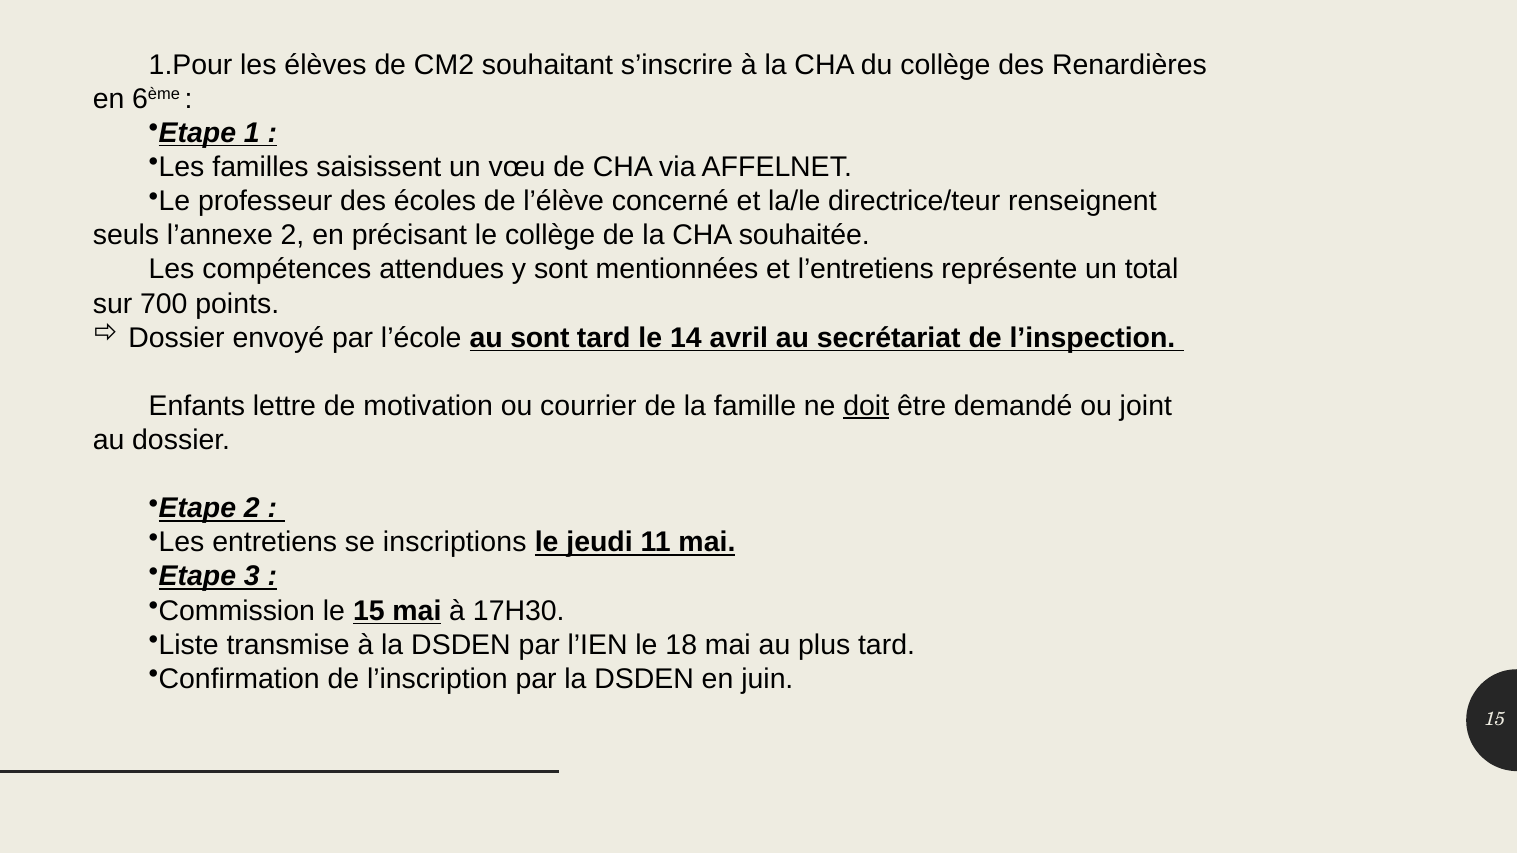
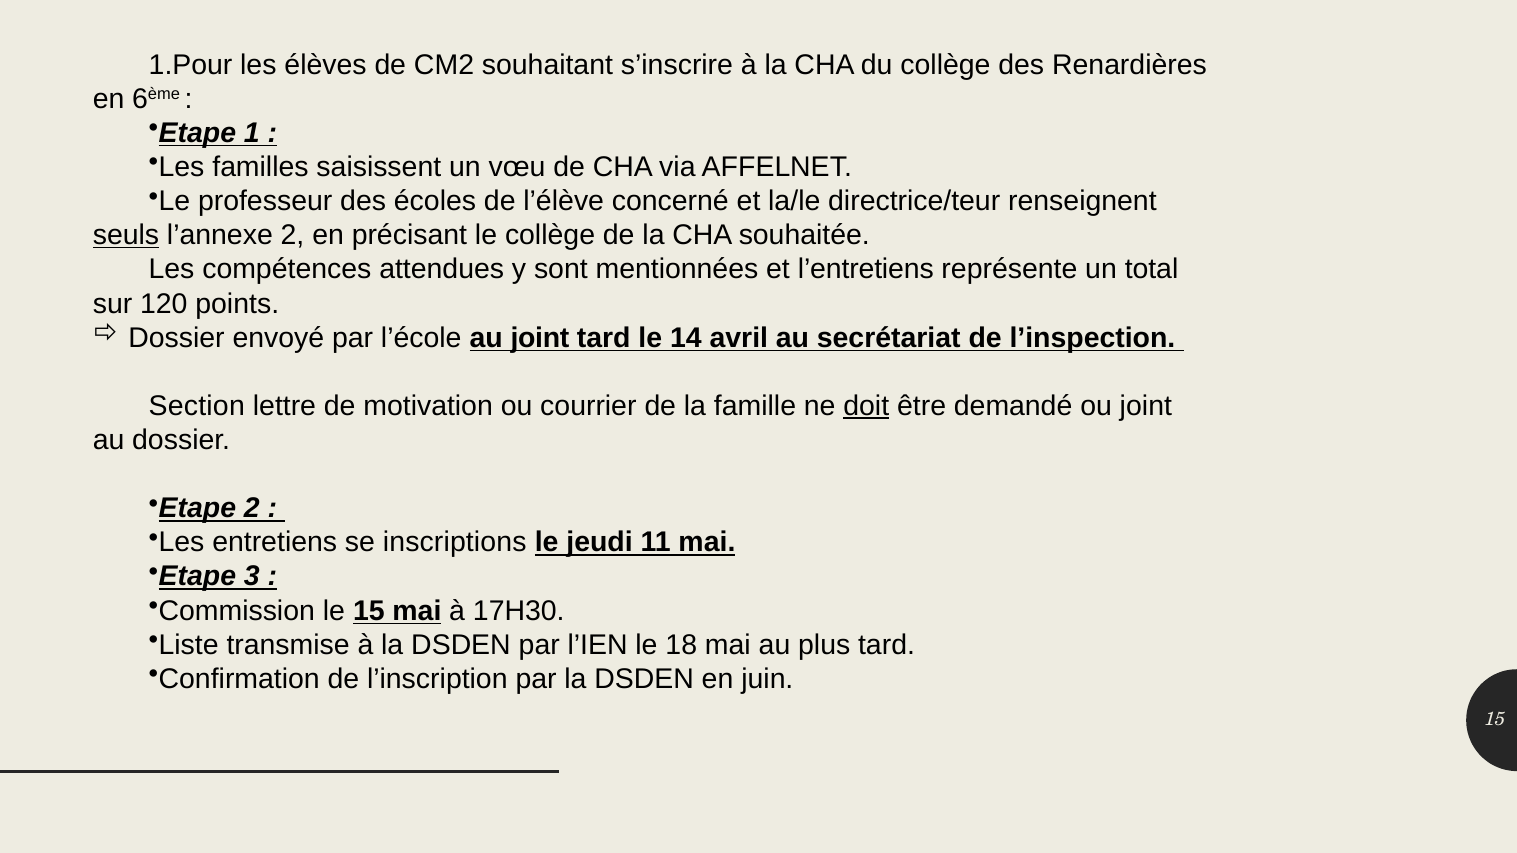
seuls underline: none -> present
700: 700 -> 120
au sont: sont -> joint
Enfants: Enfants -> Section
